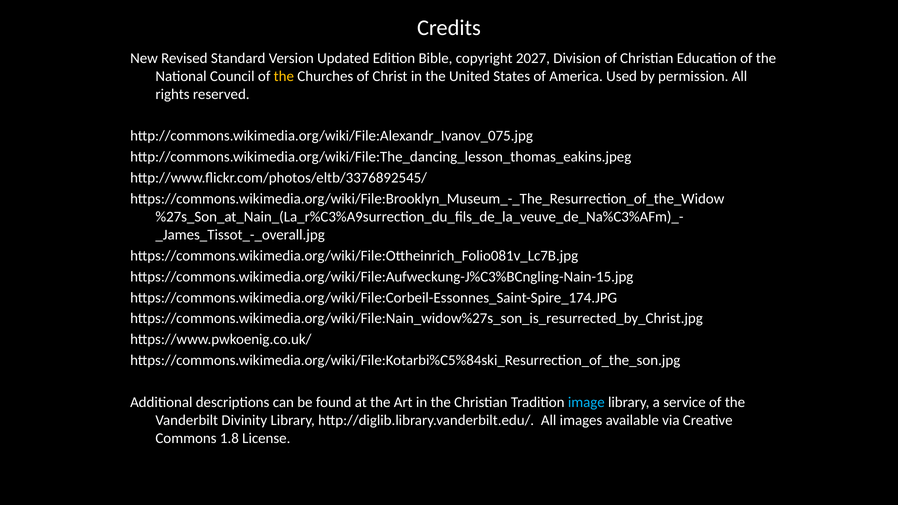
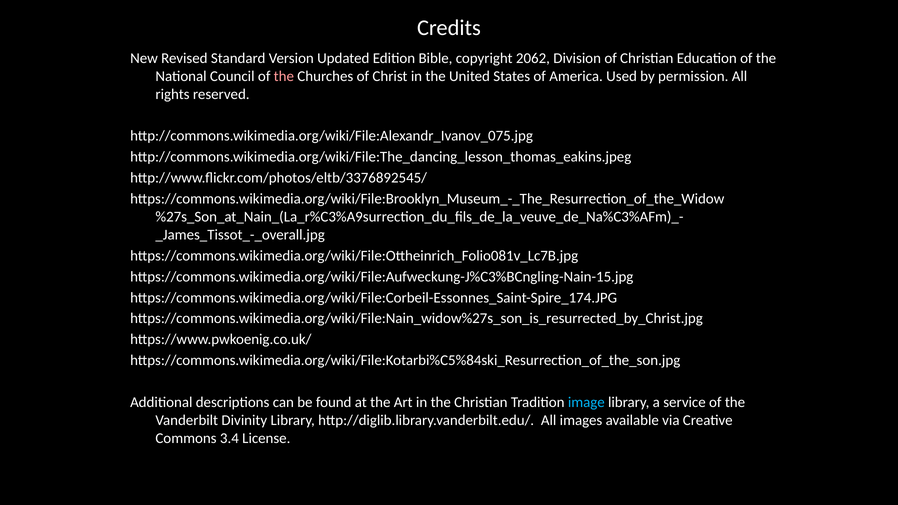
2027: 2027 -> 2062
the at (284, 76) colour: yellow -> pink
1.8: 1.8 -> 3.4
